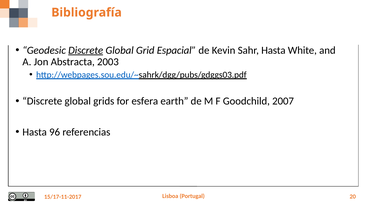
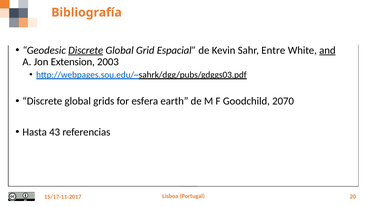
Sahr Hasta: Hasta -> Entre
and underline: none -> present
Abstracta: Abstracta -> Extension
2007: 2007 -> 2070
96: 96 -> 43
